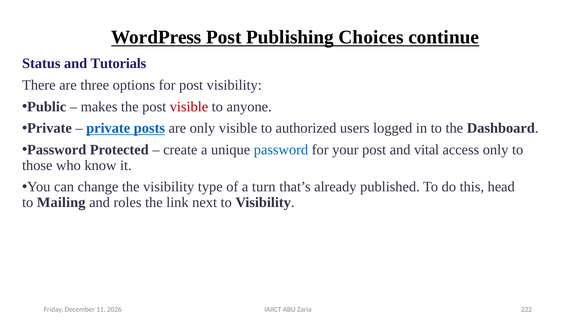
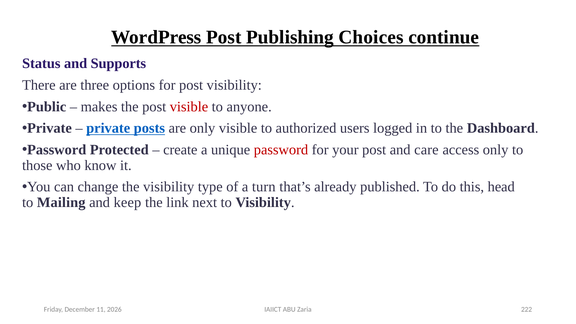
Tutorials: Tutorials -> Supports
password at (281, 150) colour: blue -> red
vital: vital -> care
roles: roles -> keep
